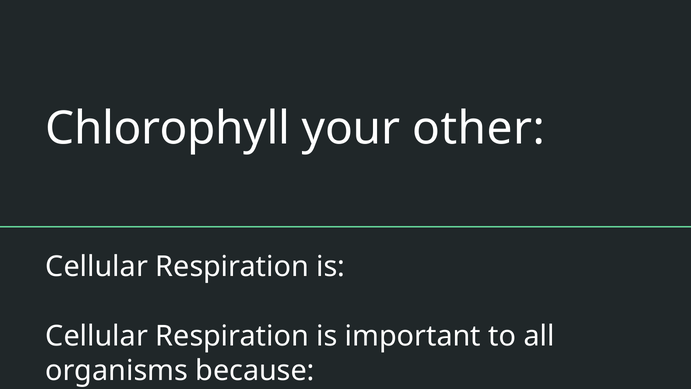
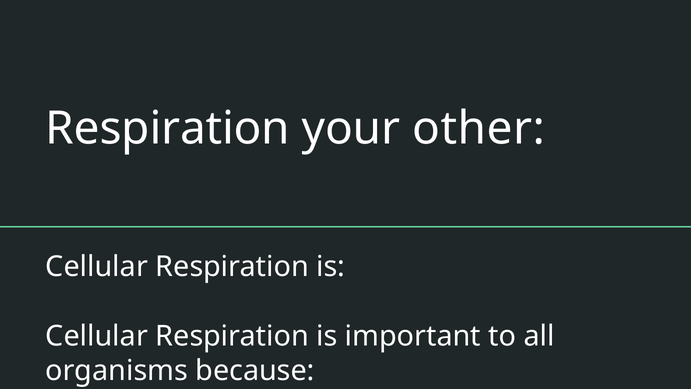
Chlorophyll at (168, 128): Chlorophyll -> Respiration
